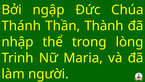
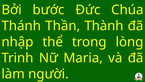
ngập: ngập -> bước
